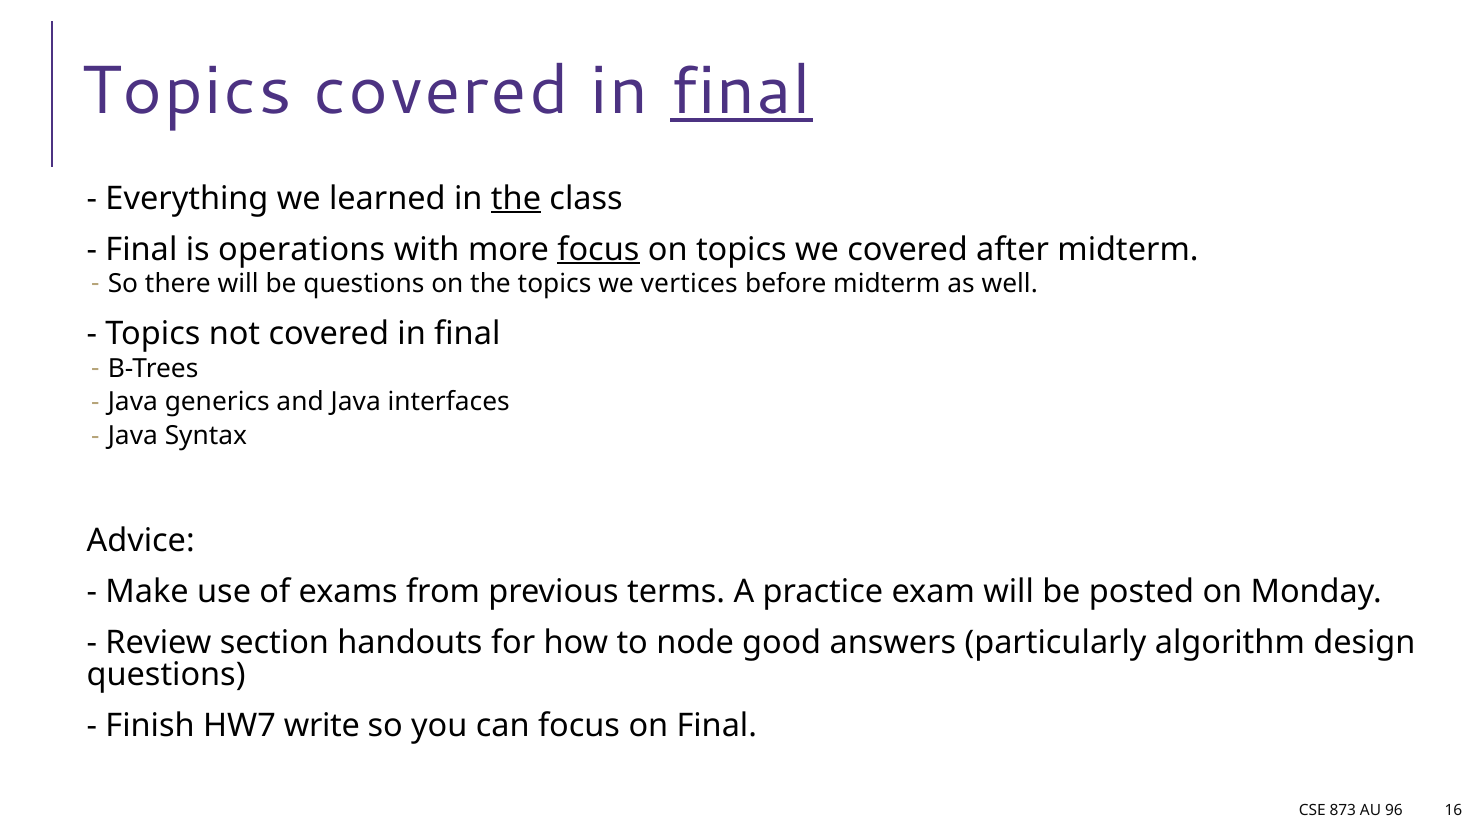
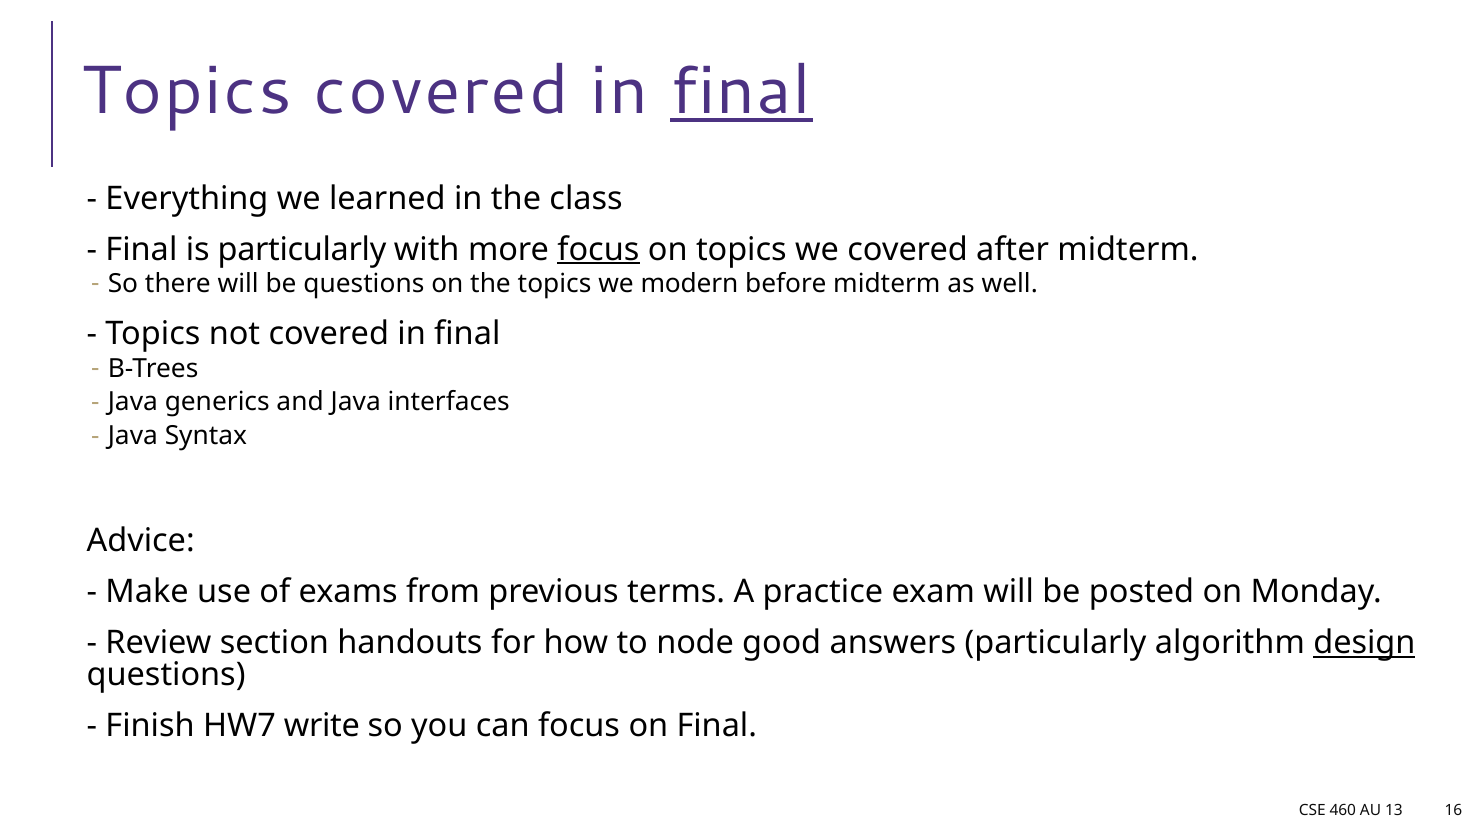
the at (516, 198) underline: present -> none
is operations: operations -> particularly
vertices: vertices -> modern
design underline: none -> present
873: 873 -> 460
96: 96 -> 13
